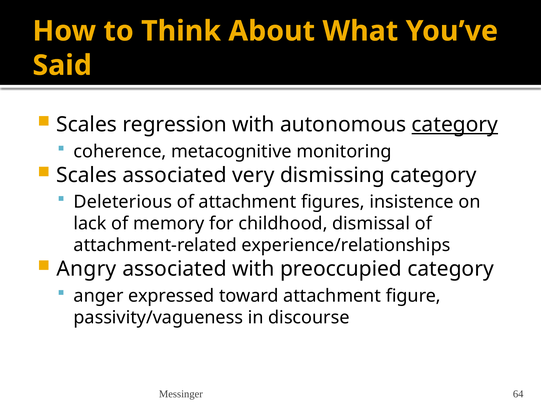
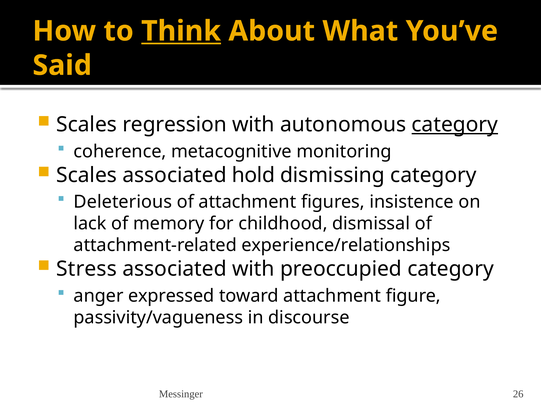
Think underline: none -> present
very: very -> hold
Angry: Angry -> Stress
64: 64 -> 26
